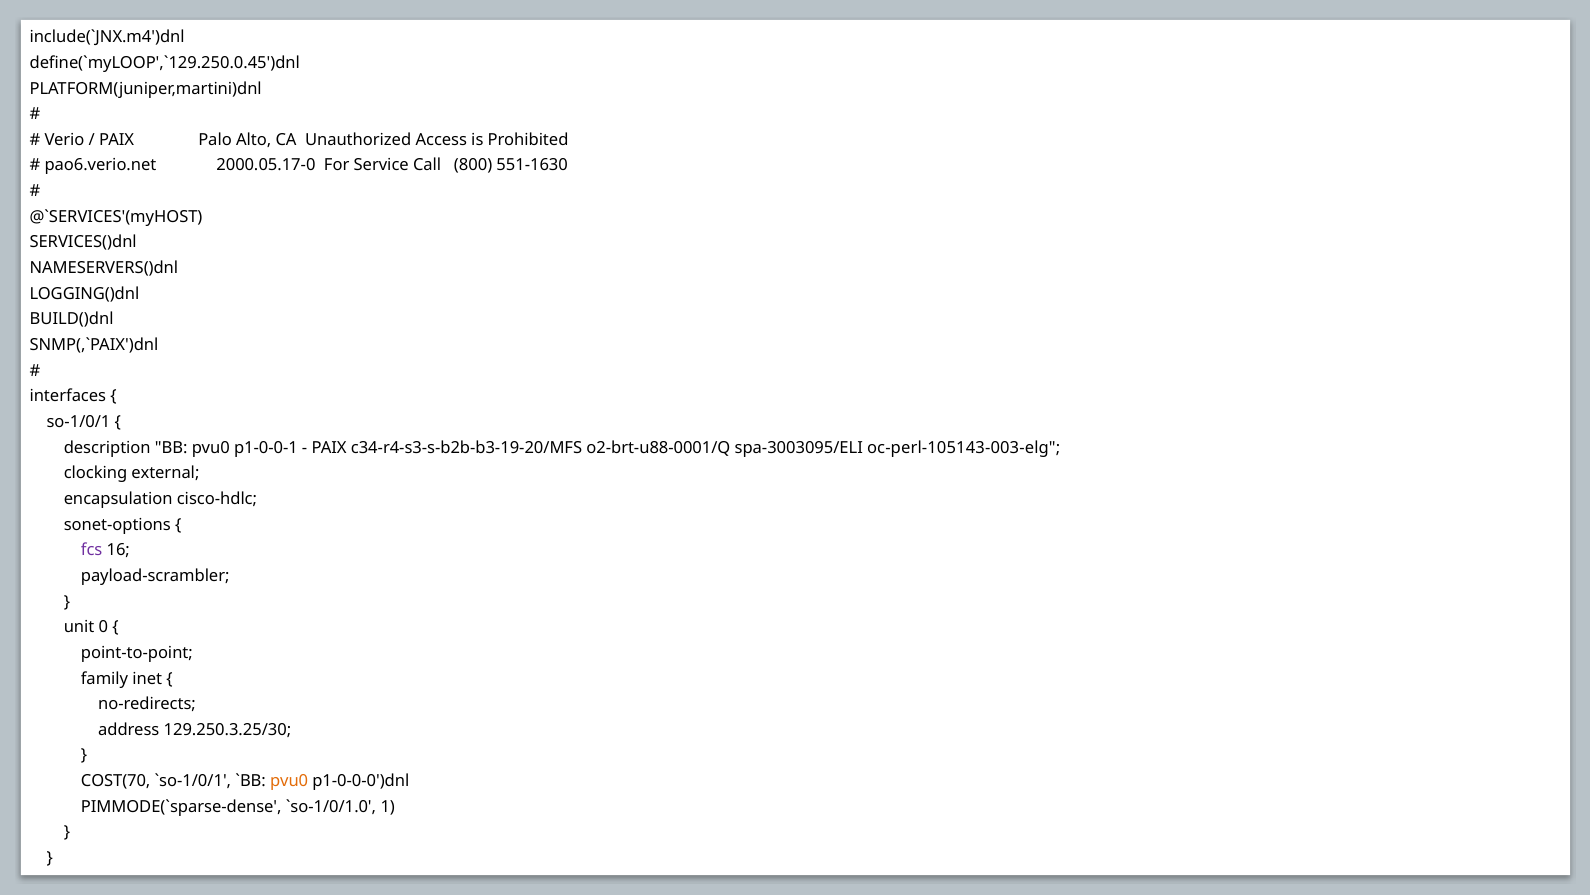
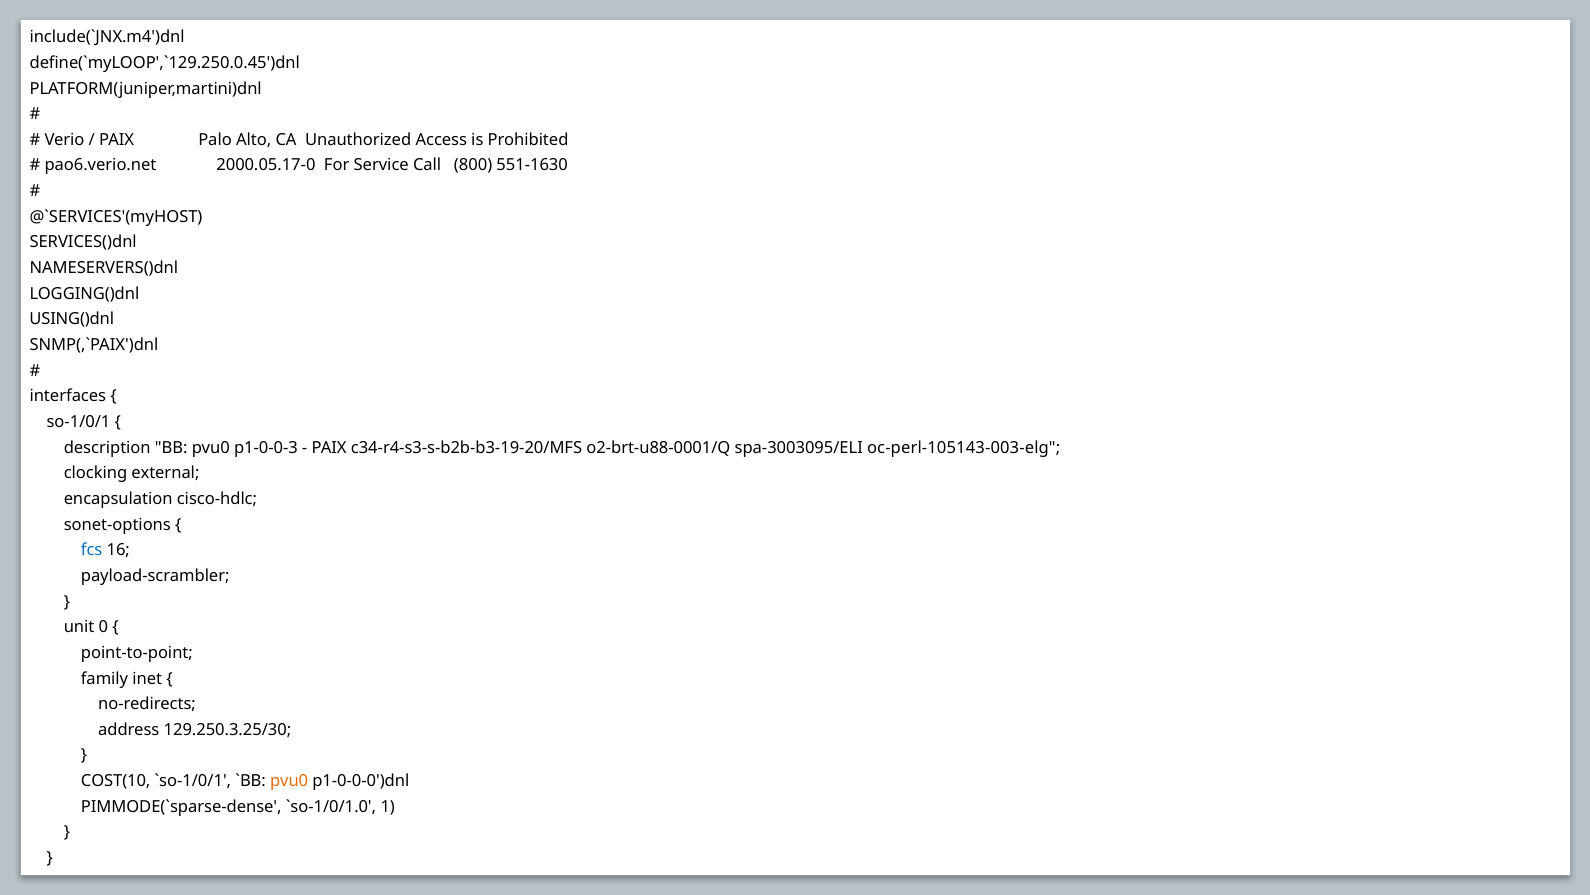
BUILD()dnl: BUILD()dnl -> USING()dnl
p1-0-0-1: p1-0-0-1 -> p1-0-0-3
fcs colour: purple -> blue
COST(70: COST(70 -> COST(10
